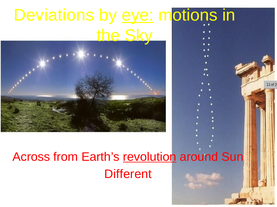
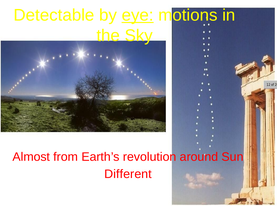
Deviations: Deviations -> Detectable
Across: Across -> Almost
revolution underline: present -> none
